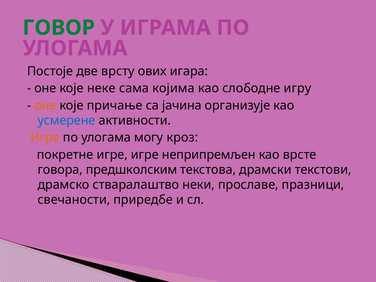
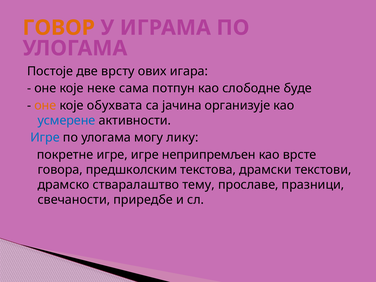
ГОВОР colour: green -> orange
којима: којима -> потпун
игру: игру -> буде
причање: причање -> обухвата
Игре at (45, 138) colour: orange -> blue
кроз: кроз -> лику
неки: неки -> тему
